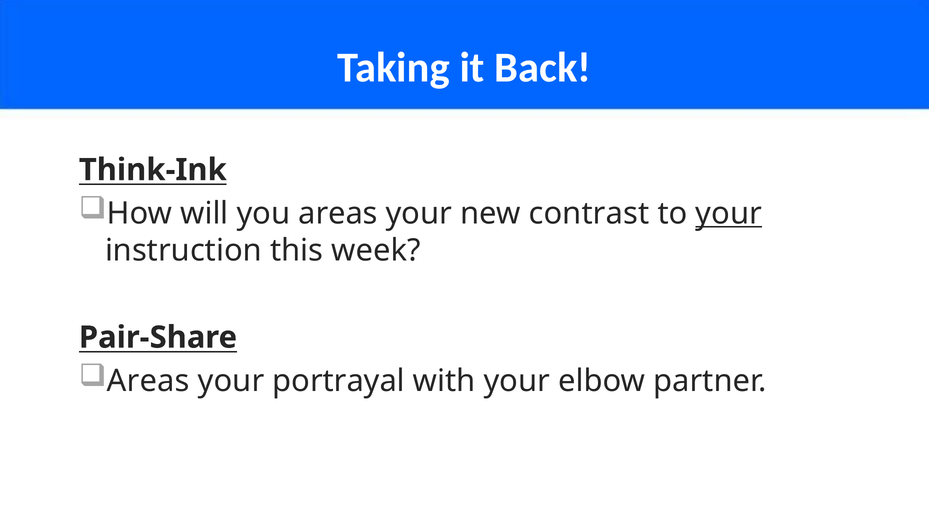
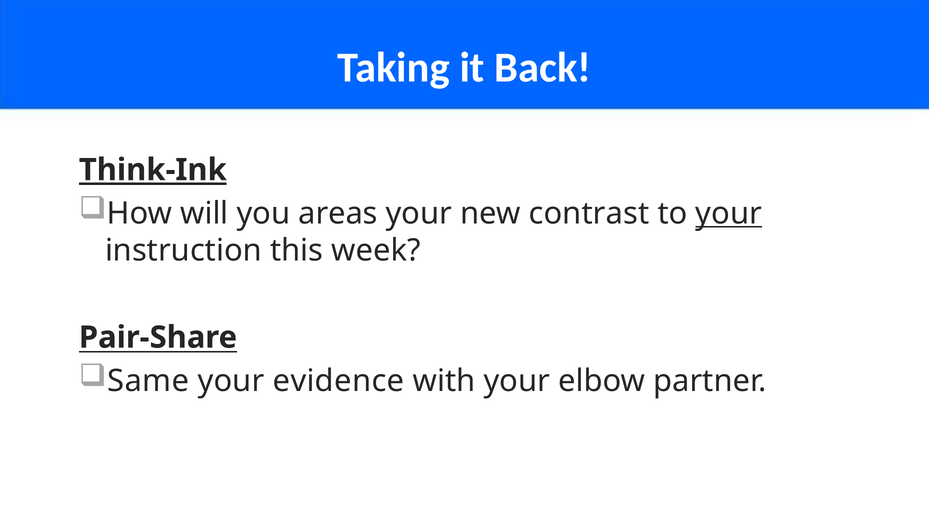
Think-Ink underline: none -> present
Areas at (148, 381): Areas -> Same
portrayal: portrayal -> evidence
